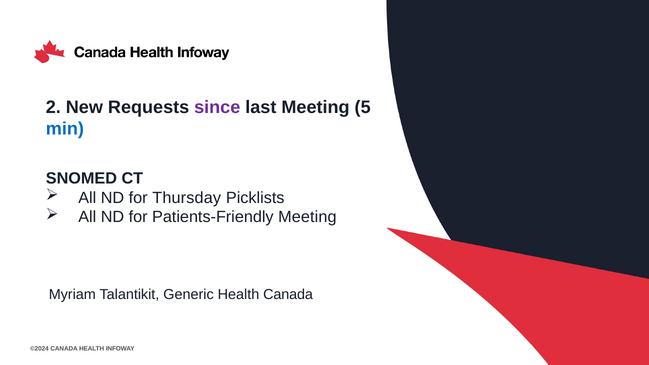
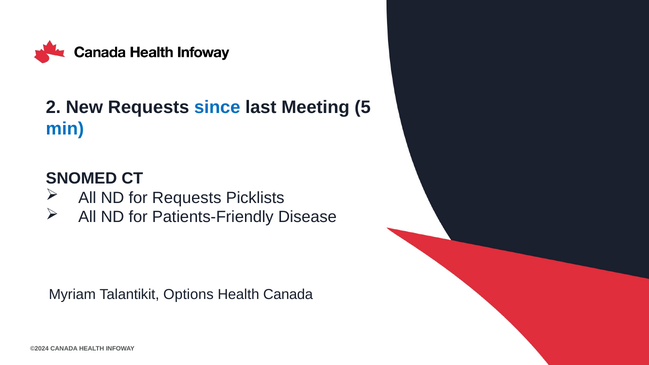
since colour: purple -> blue
for Thursday: Thursday -> Requests
Patients-Friendly Meeting: Meeting -> Disease
Generic: Generic -> Options
